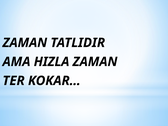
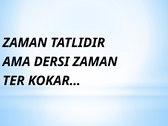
HIZLA: HIZLA -> DERSI
